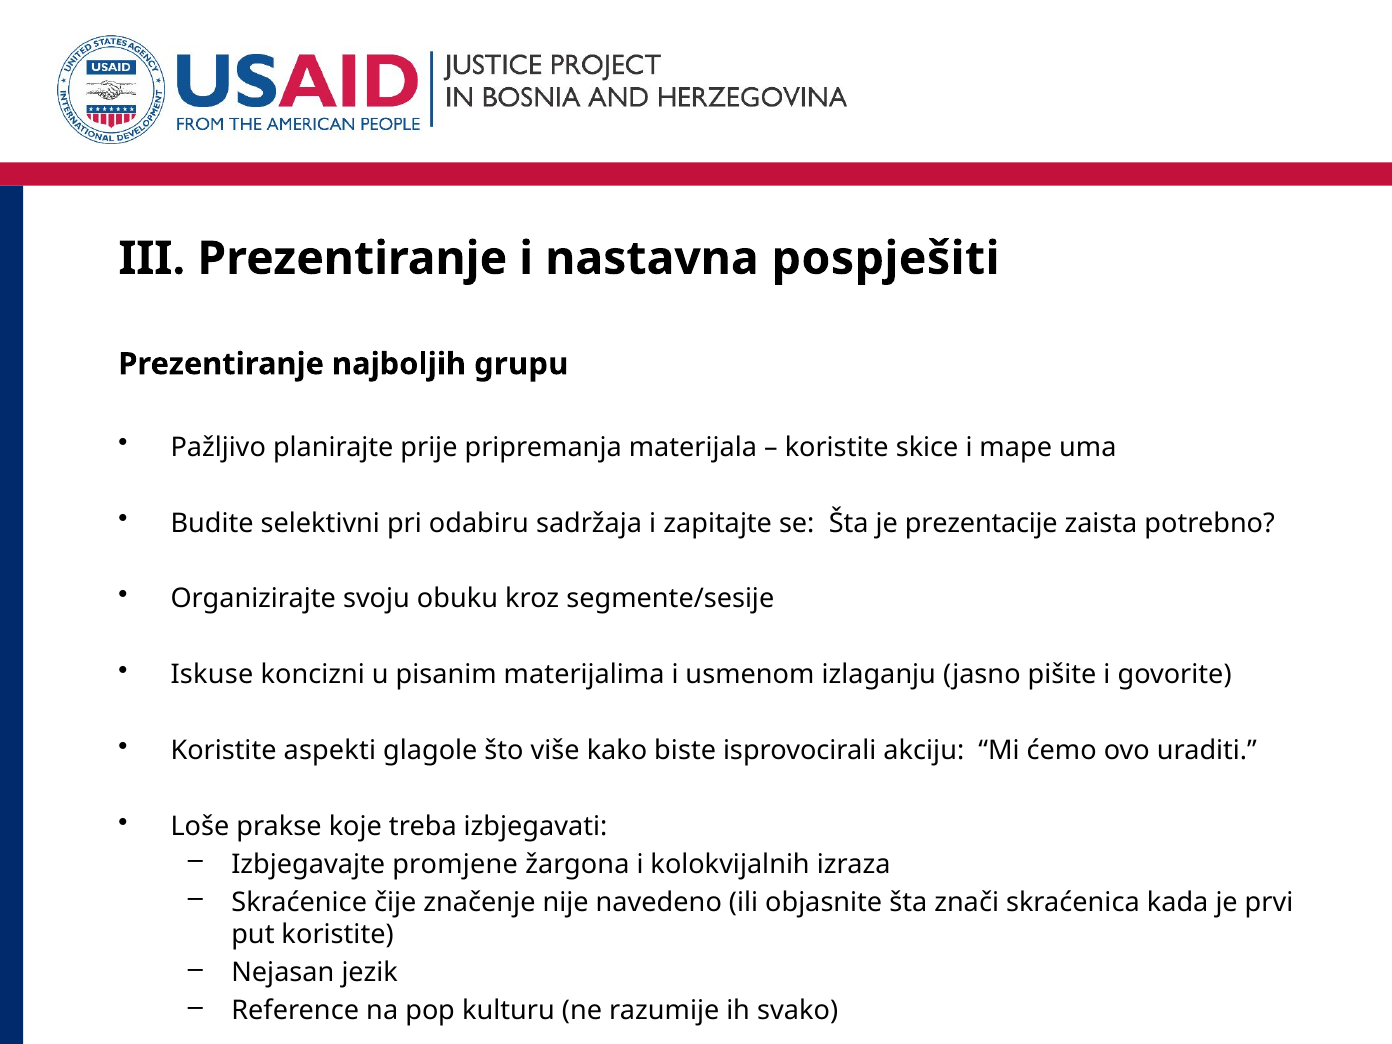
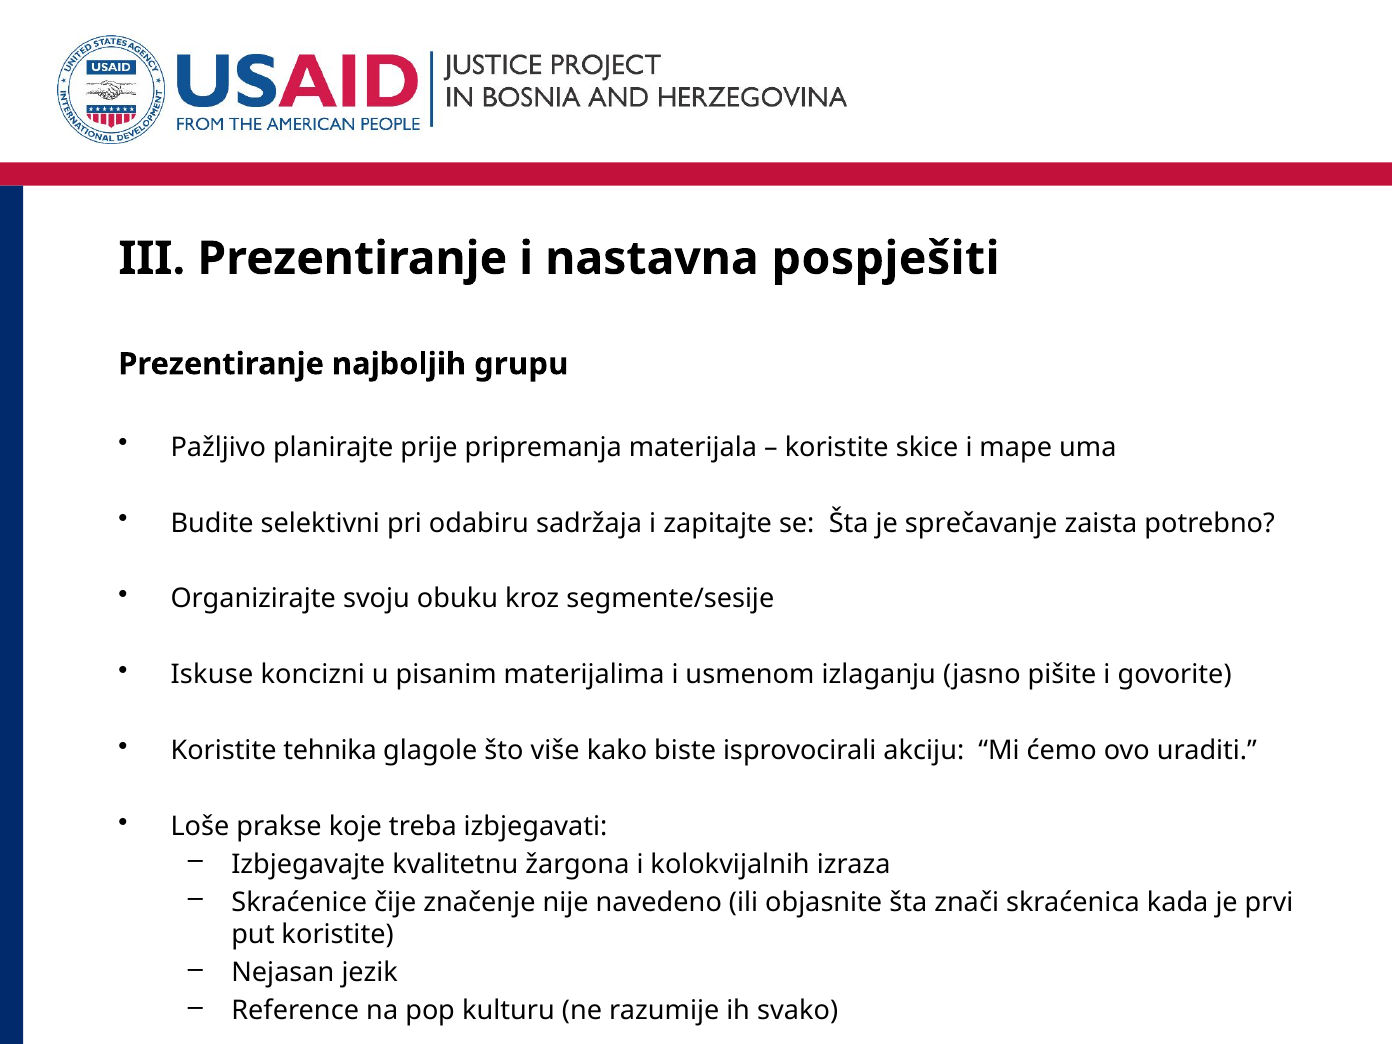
prezentacije: prezentacije -> sprečavanje
aspekti: aspekti -> tehnika
promjene: promjene -> kvalitetnu
